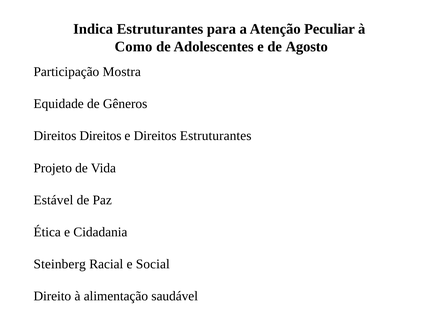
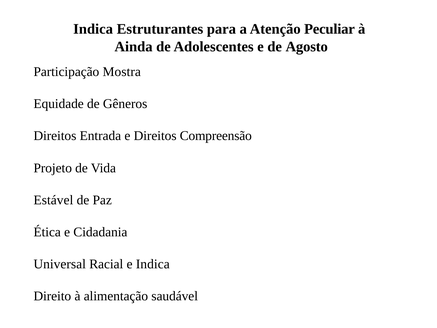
Como: Como -> Ainda
Direitos Direitos: Direitos -> Entrada
Direitos Estruturantes: Estruturantes -> Compreensão
Steinberg: Steinberg -> Universal
e Social: Social -> Indica
